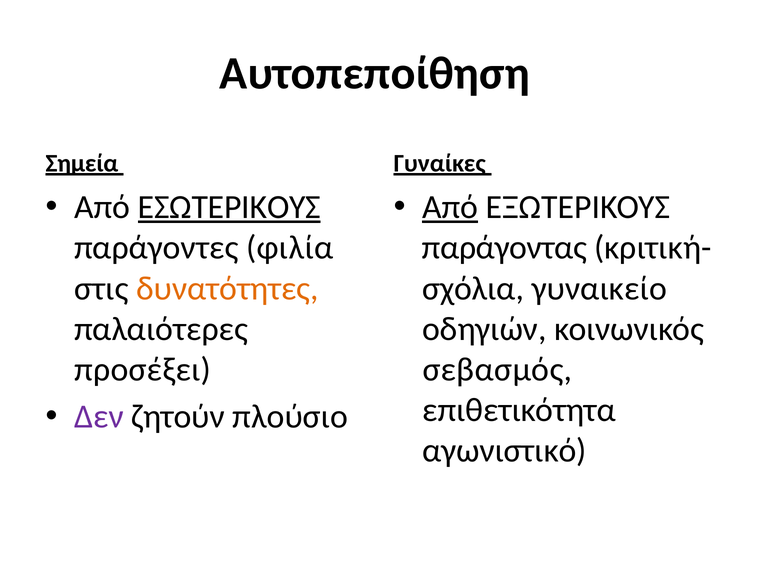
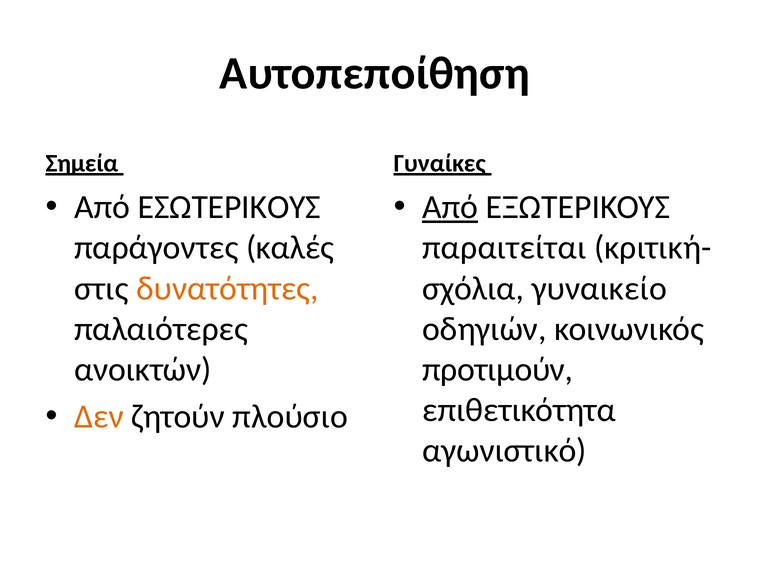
ΕΣΩΤΕΡΙΚΟΥΣ underline: present -> none
φιλία: φιλία -> καλές
παράγοντας: παράγοντας -> παραιτείται
προσέξει: προσέξει -> ανοικτών
σεβασμός: σεβασμός -> προτιμούν
Δεν colour: purple -> orange
